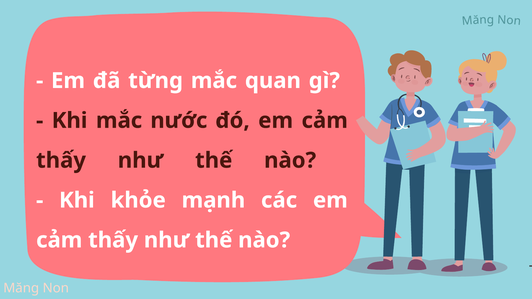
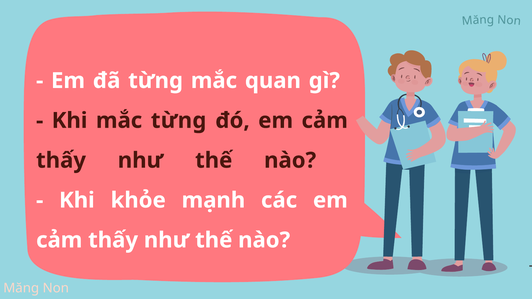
mắc nước: nước -> từng
